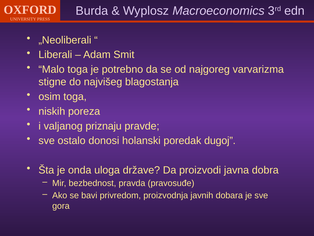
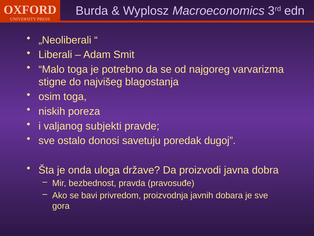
priznaju: priznaju -> subjekti
holanski: holanski -> savetuju
